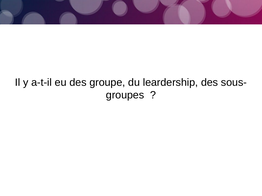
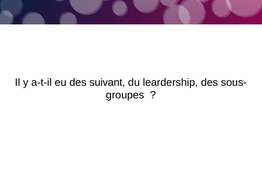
groupe: groupe -> suivant
